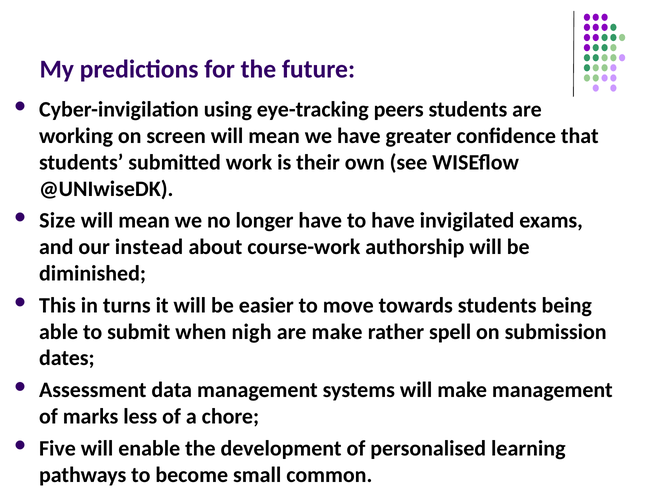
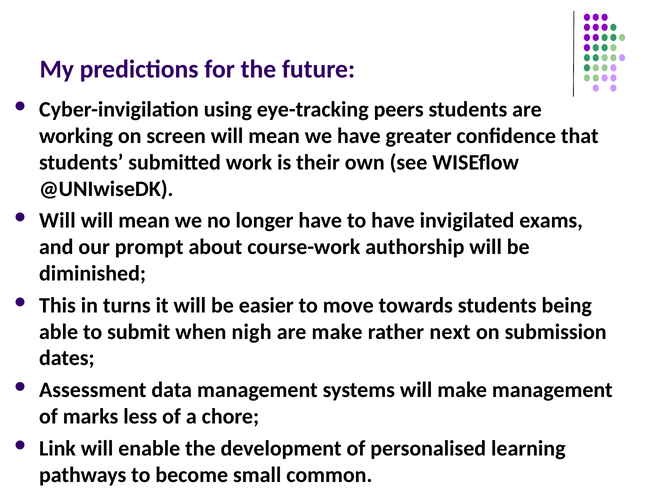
Size at (57, 220): Size -> Will
instead: instead -> prompt
spell: spell -> next
Five: Five -> Link
